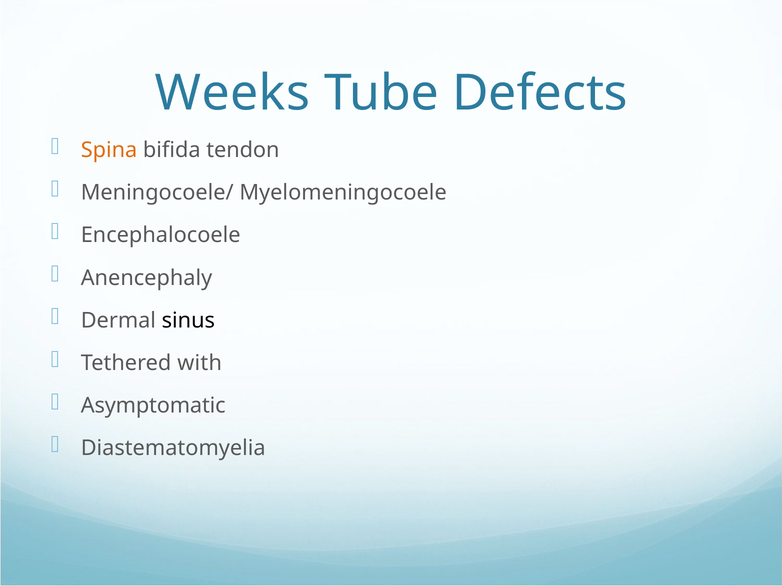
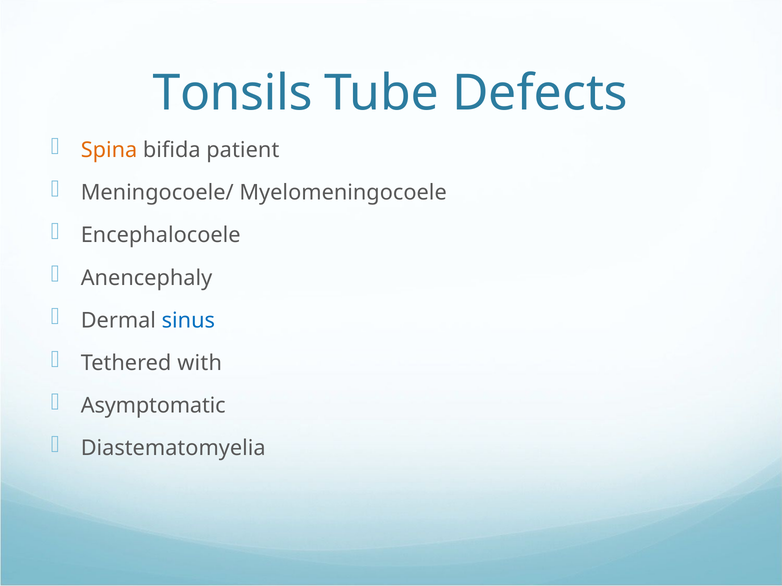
Weeks: Weeks -> Tonsils
tendon: tendon -> patient
sinus colour: black -> blue
